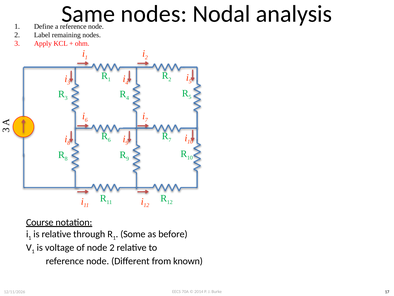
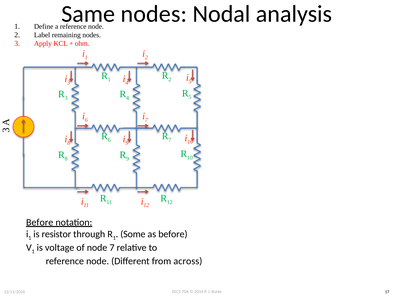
Course at (40, 222): Course -> Before
is relative: relative -> resistor
of node 2: 2 -> 7
known: known -> across
